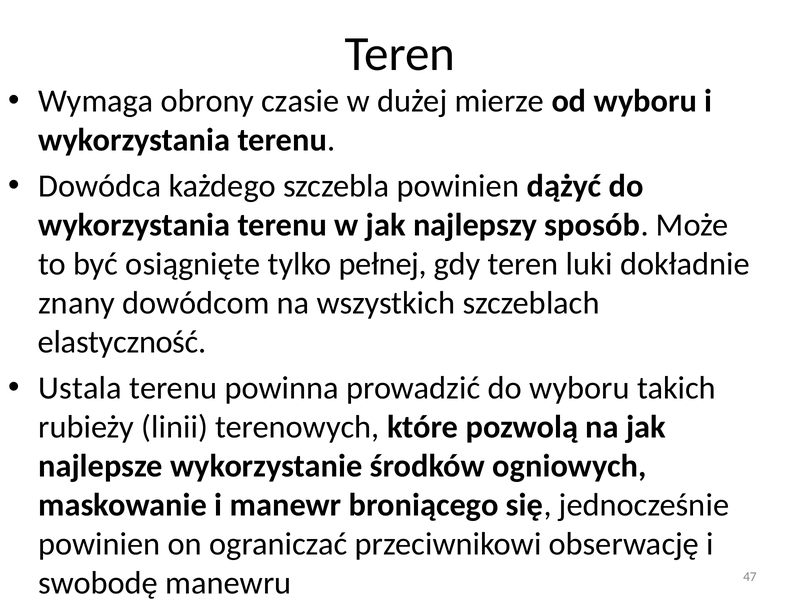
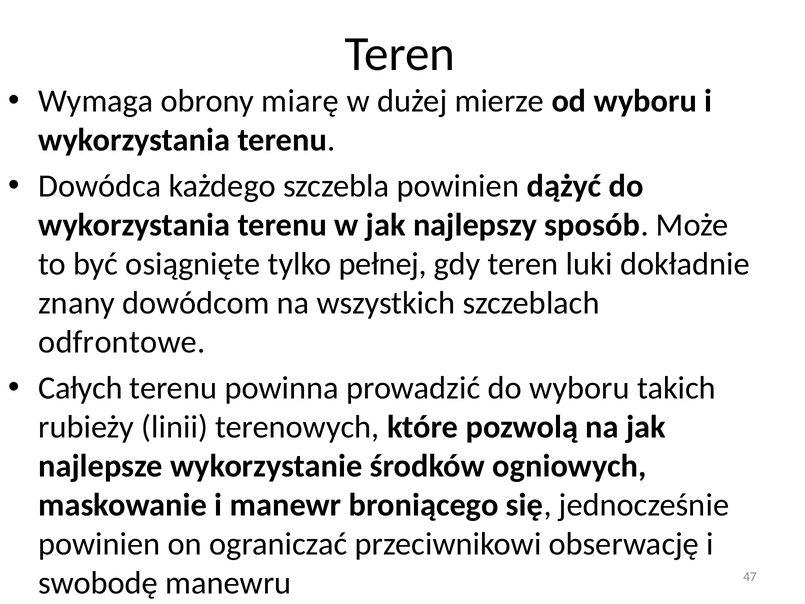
czasie: czasie -> miarę
elastyczność: elastyczność -> odfrontowe
Ustala: Ustala -> Całych
